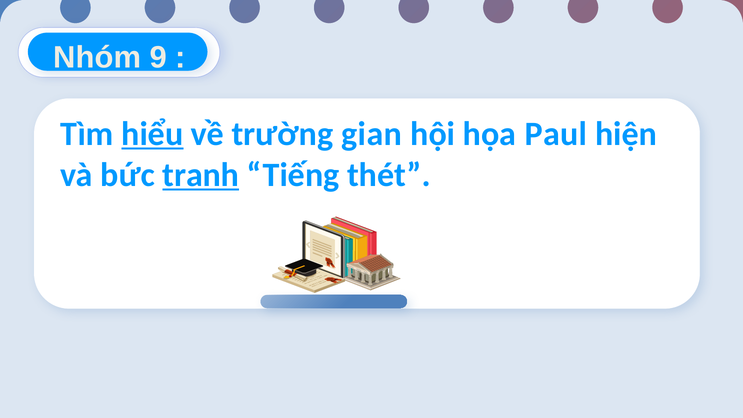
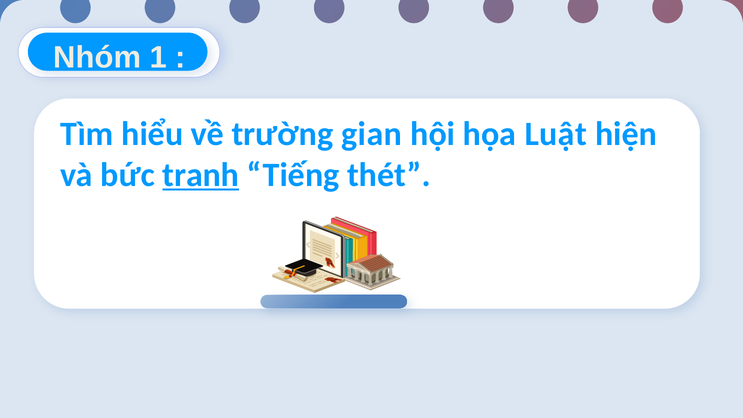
9: 9 -> 1
hiểu underline: present -> none
Paul: Paul -> Luật
